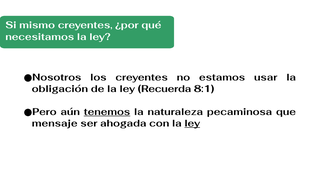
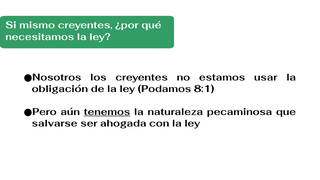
Recuerda: Recuerda -> Podamos
mensaje: mensaje -> salvarse
ley at (192, 123) underline: present -> none
